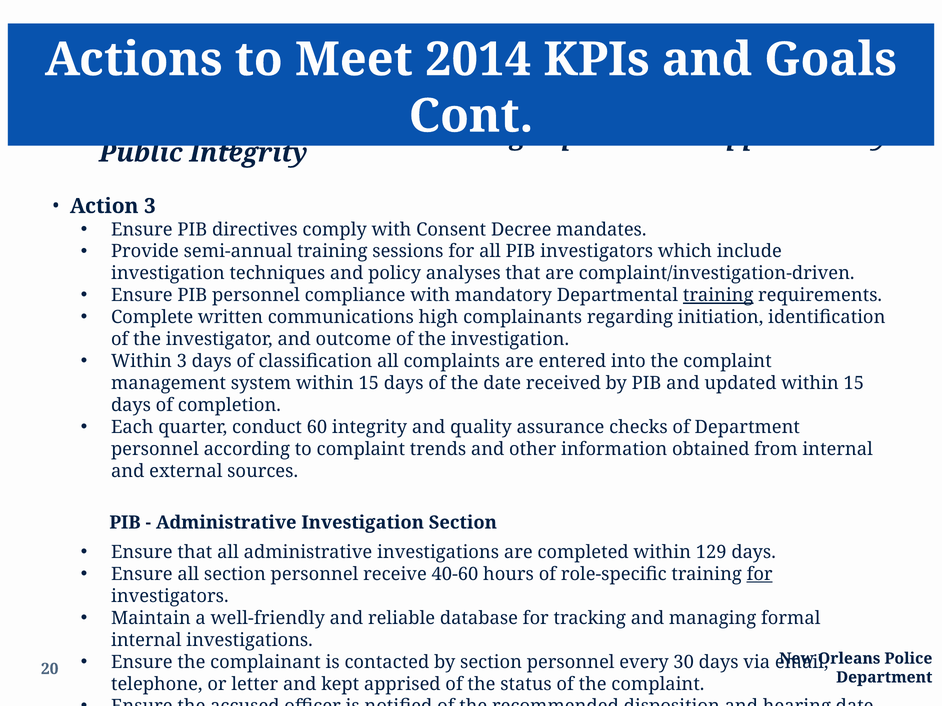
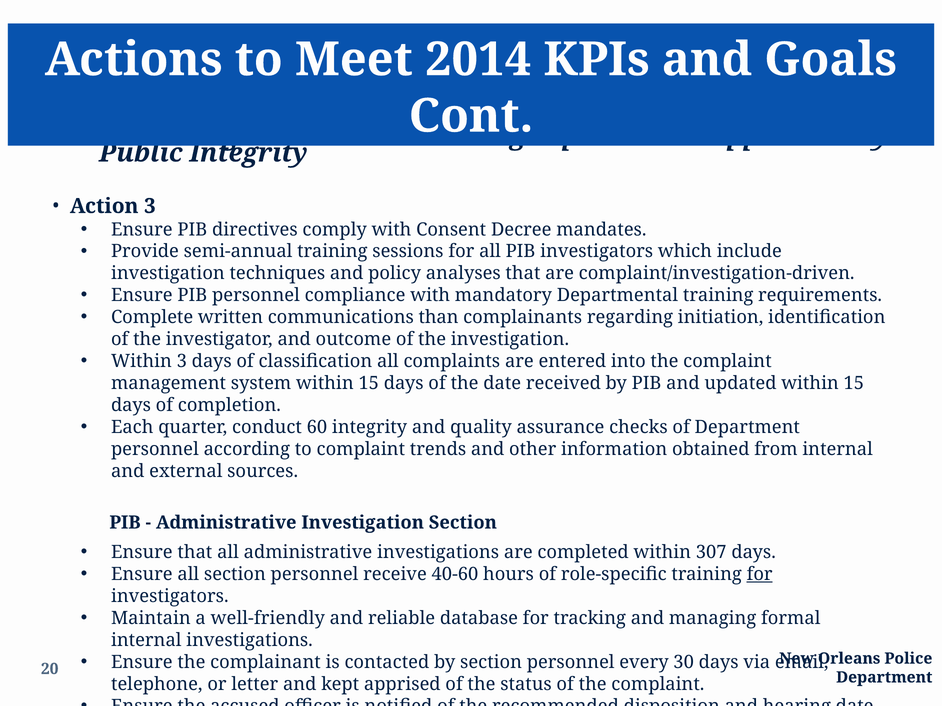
training at (718, 296) underline: present -> none
communications high: high -> than
129: 129 -> 307
